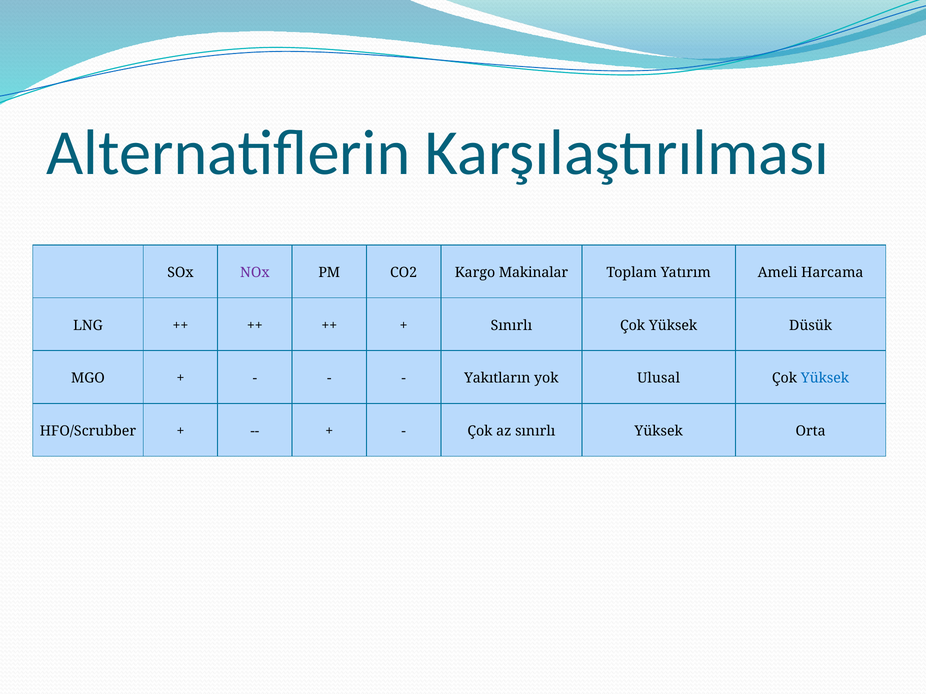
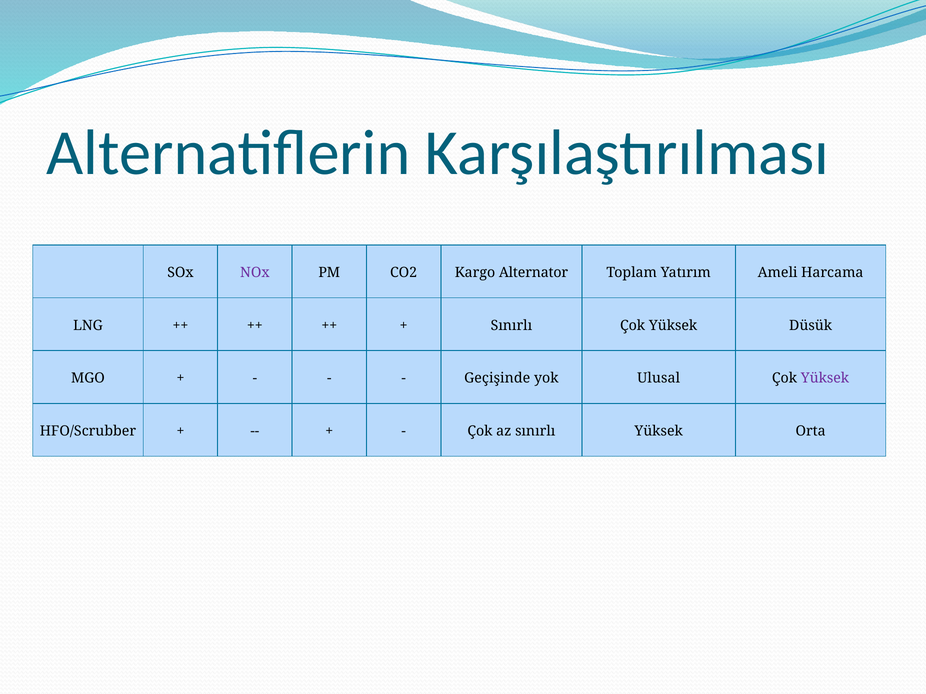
Makinalar: Makinalar -> Alternator
Yakıtların: Yakıtların -> Geçişinde
Yüksek at (825, 379) colour: blue -> purple
